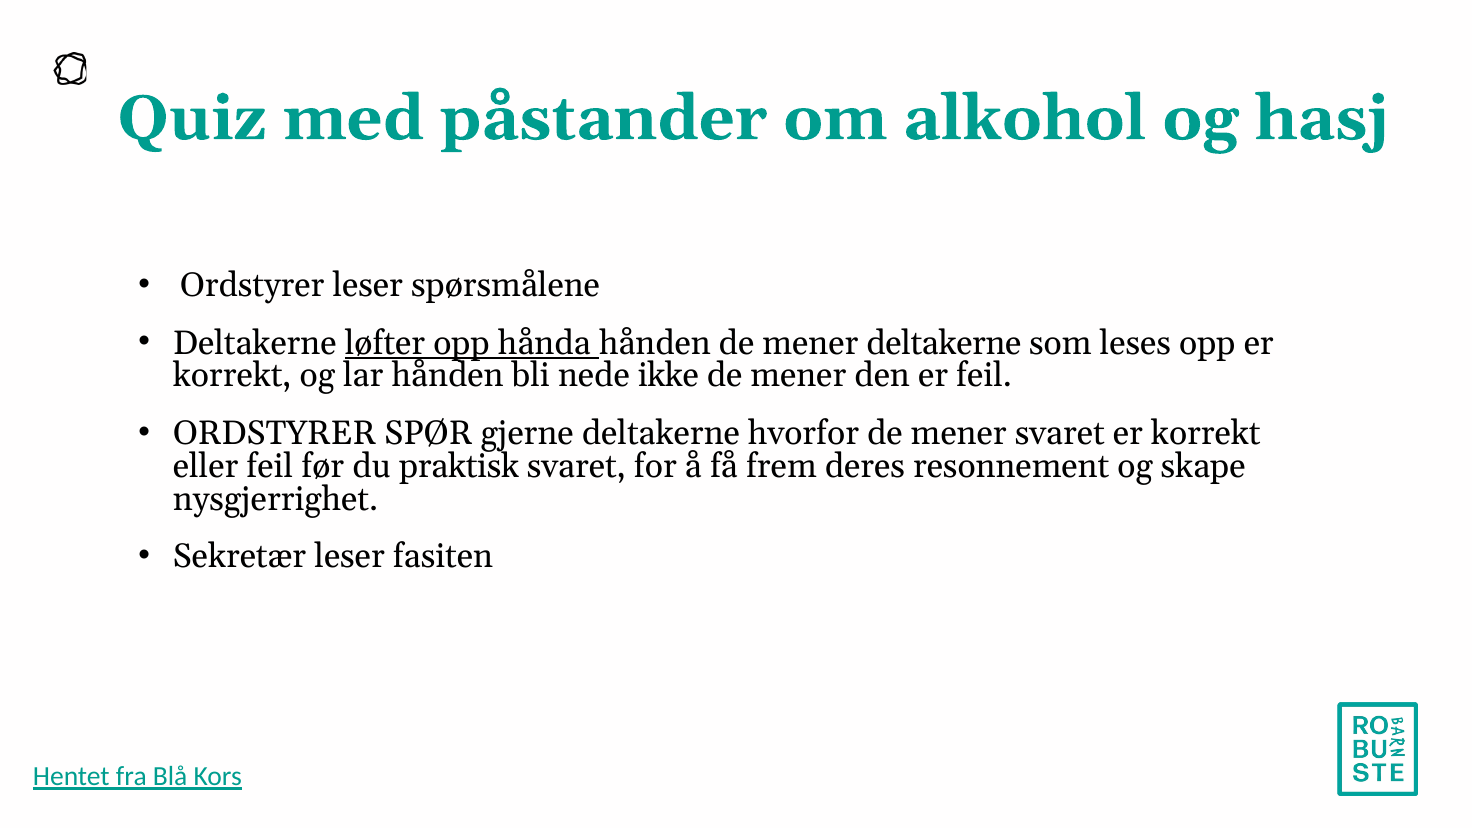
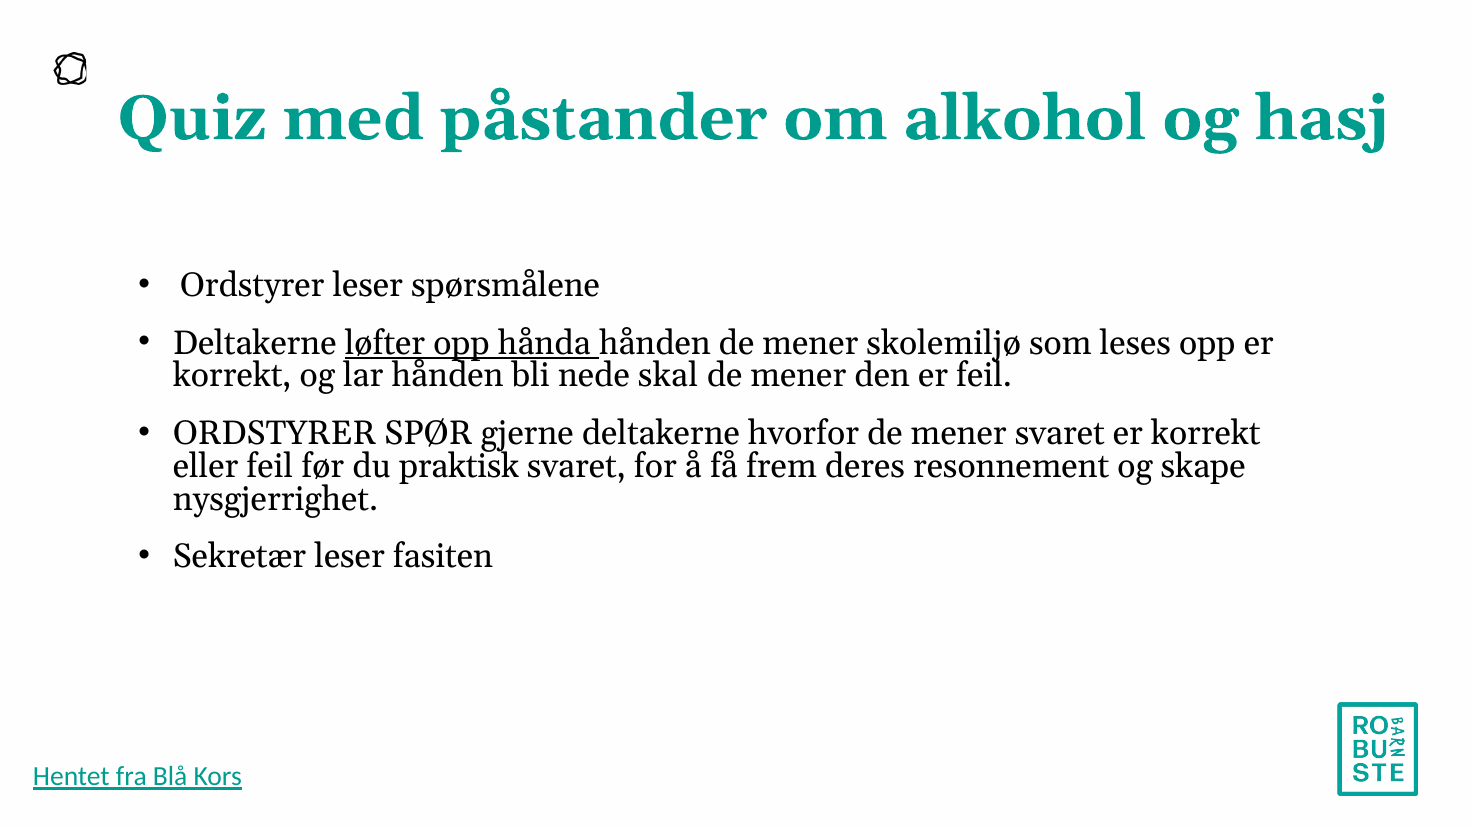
mener deltakerne: deltakerne -> skolemiljø
ikke: ikke -> skal
